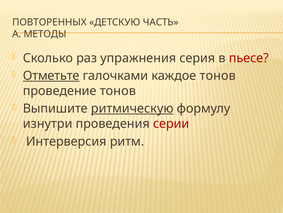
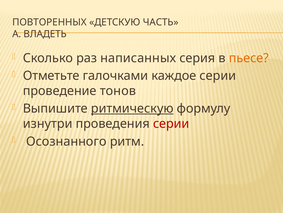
МЕТОДЫ: МЕТОДЫ -> ВЛАДЕТЬ
упражнения: упражнения -> написанных
пьесе colour: red -> orange
Отметьте underline: present -> none
каждое тонов: тонов -> серии
Интерверсия: Интерверсия -> Осознанного
